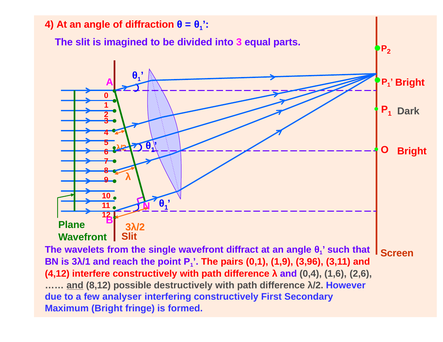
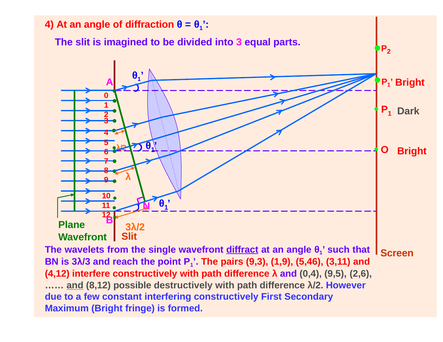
diffract underline: none -> present
3λ/1: 3λ/1 -> 3λ/3
0,1: 0,1 -> 9,3
3,96: 3,96 -> 5,46
1,6: 1,6 -> 9,5
analyser: analyser -> constant
